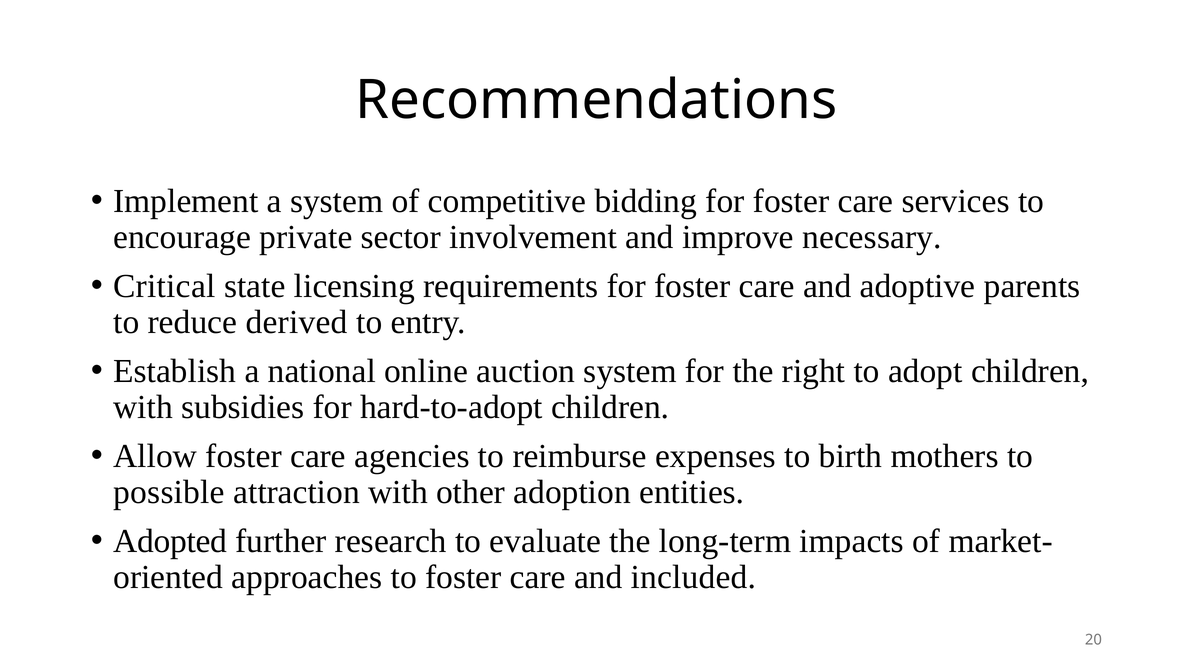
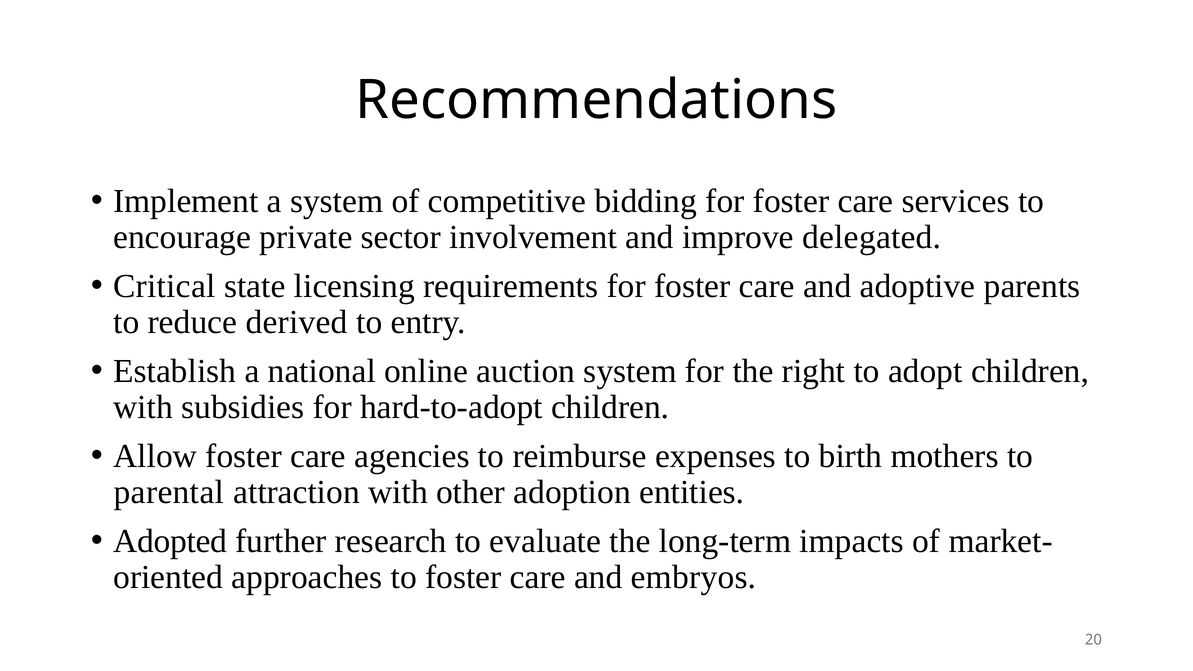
necessary: necessary -> delegated
possible: possible -> parental
included: included -> embryos
